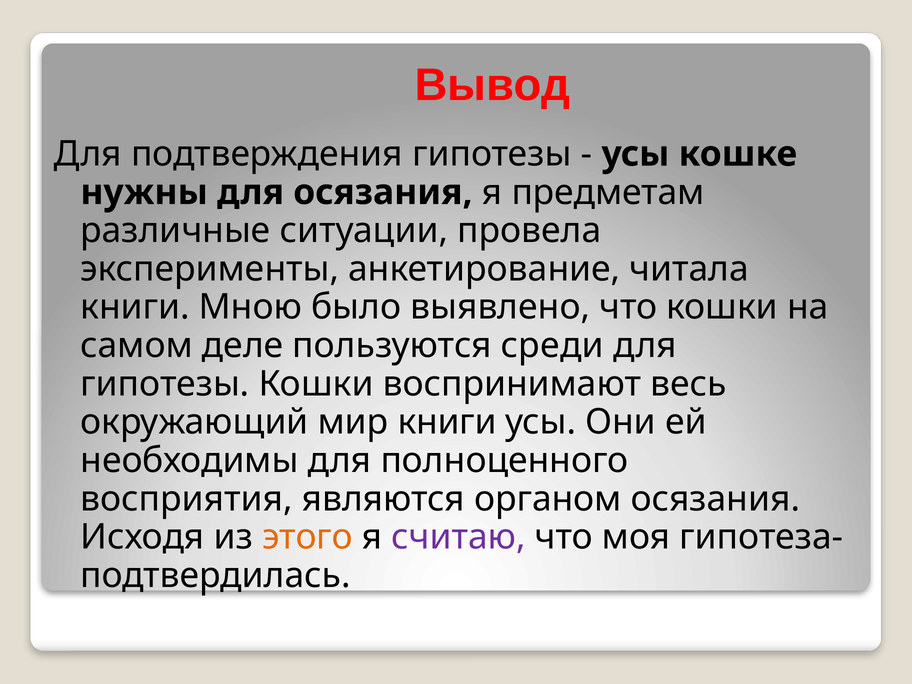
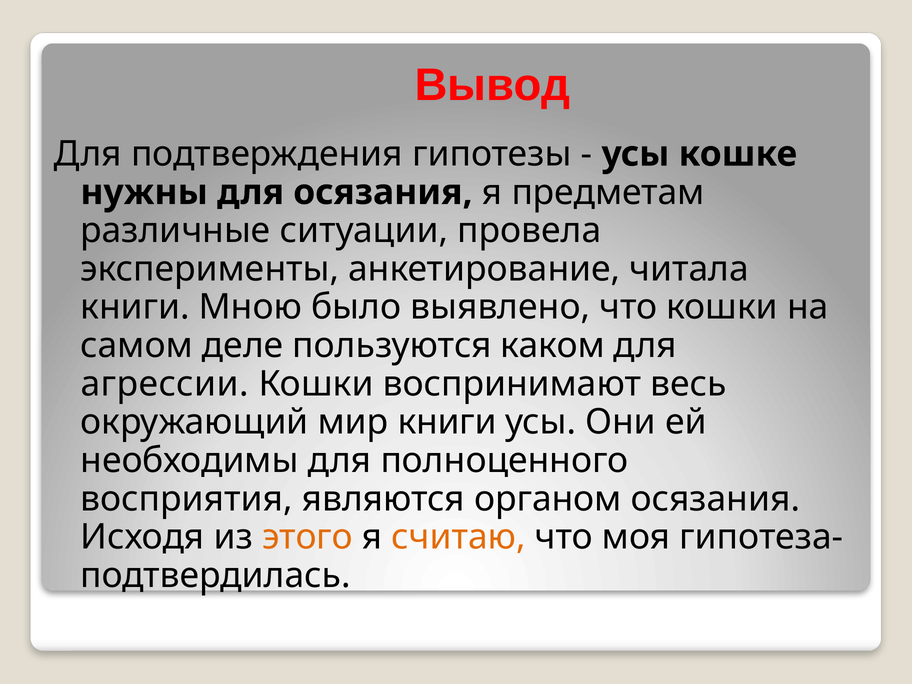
среди: среди -> каком
гипотезы at (165, 384): гипотезы -> агрессии
считаю colour: purple -> orange
